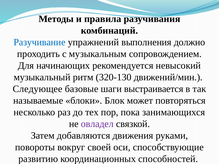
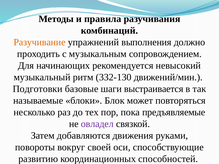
Разучивание colour: blue -> orange
320-130: 320-130 -> 332-130
Следующее: Следующее -> Подготовки
занимающихся: занимающихся -> предъявляемые
